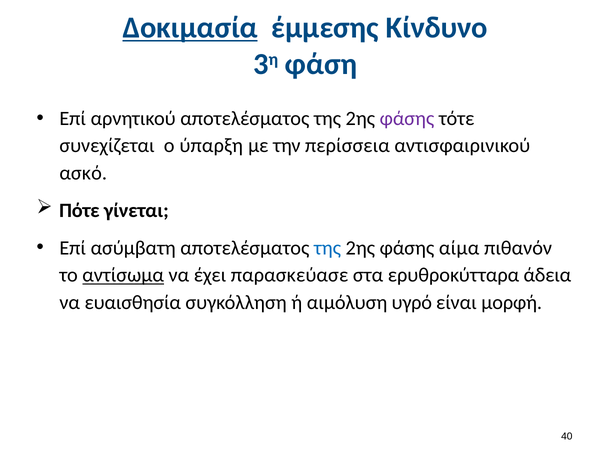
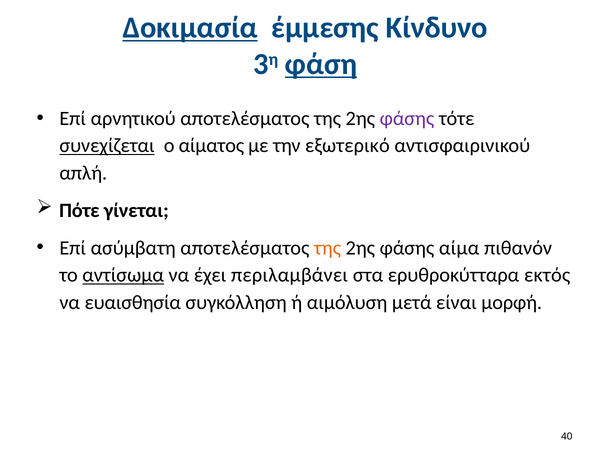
φάση underline: none -> present
συνεχίζεται underline: none -> present
ύπαρξη: ύπαρξη -> αίματος
περίσσεια: περίσσεια -> εξωτερικό
ασκό: ασκό -> απλή
της at (327, 248) colour: blue -> orange
παρασκεύασε: παρασκεύασε -> περιλαμβάνει
άδεια: άδεια -> εκτός
υγρό: υγρό -> μετά
